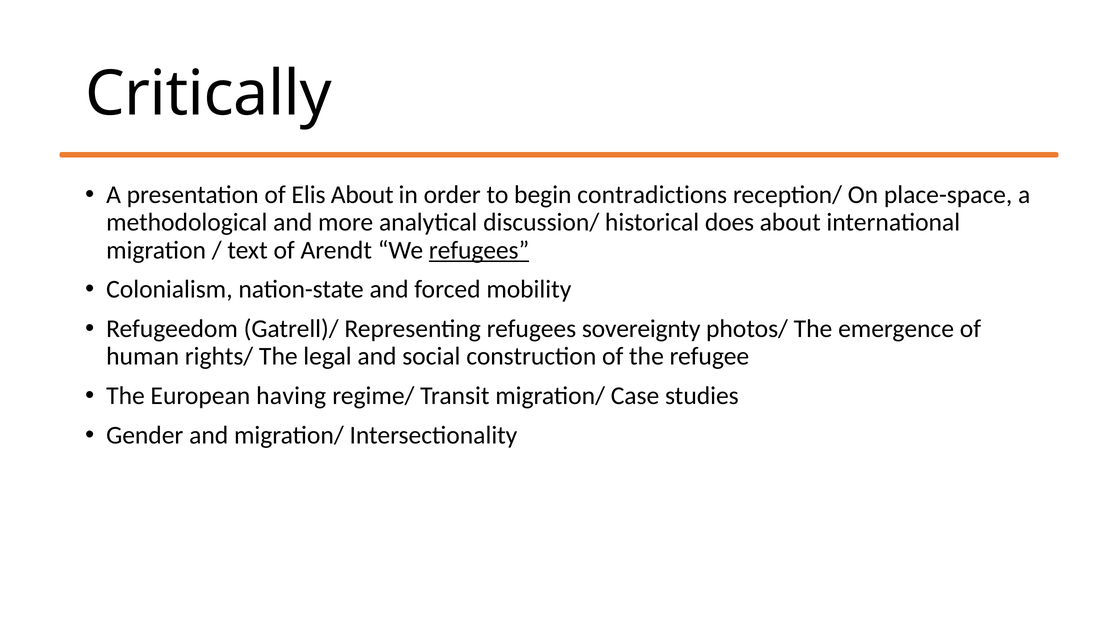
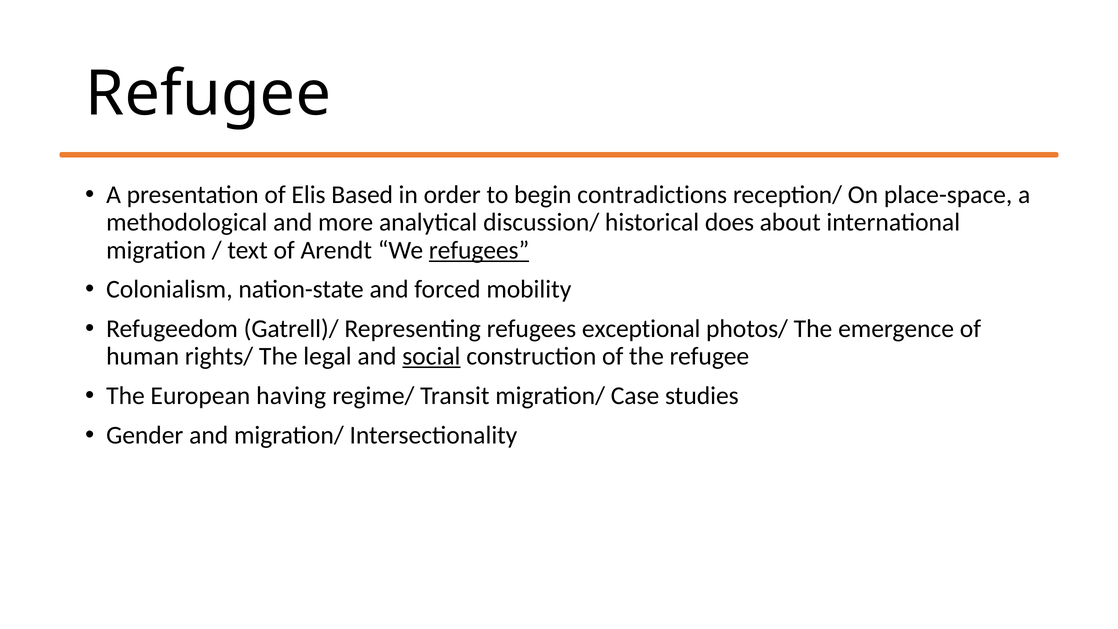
Critically at (208, 94): Critically -> Refugee
Elis About: About -> Based
sovereignty: sovereignty -> exceptional
social underline: none -> present
